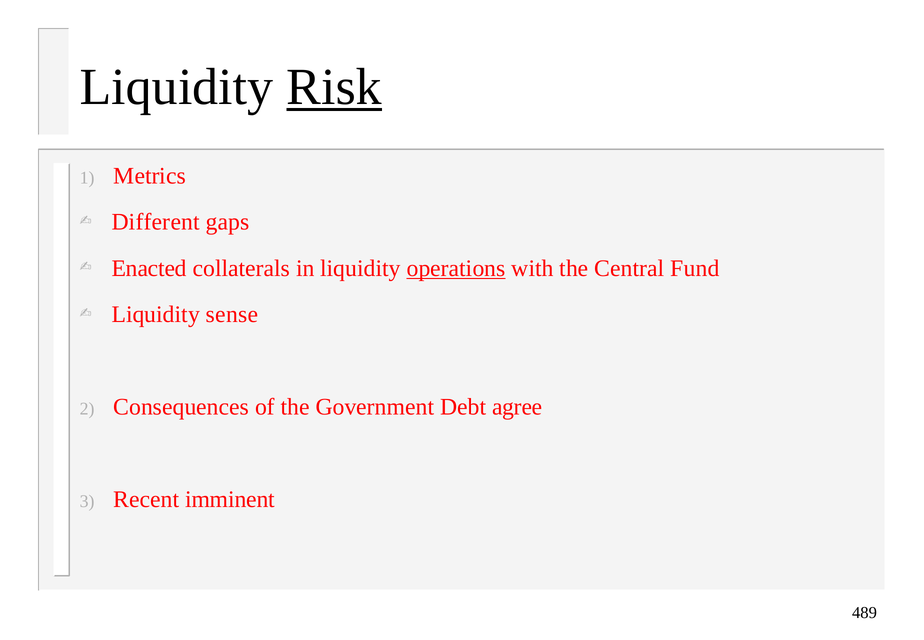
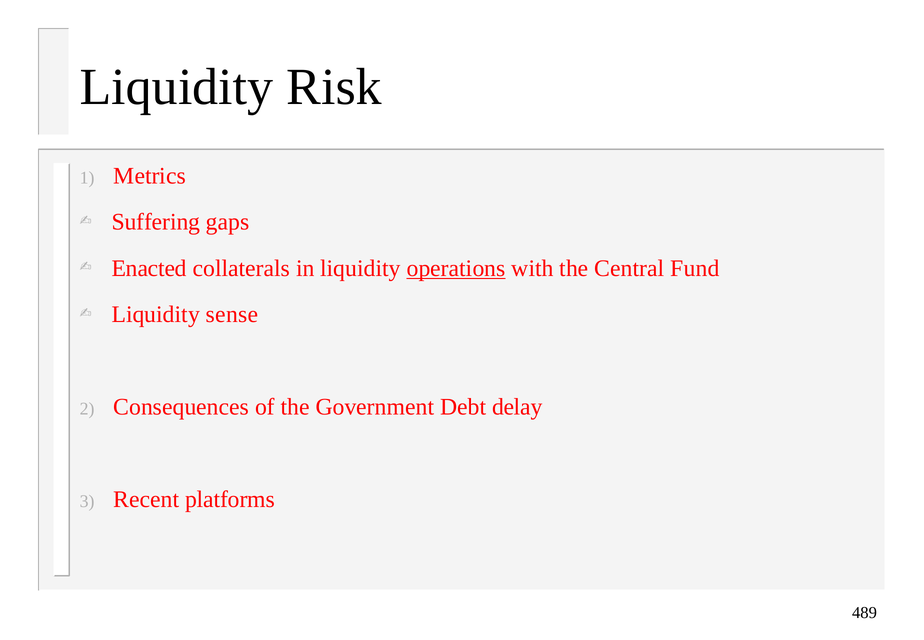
Risk underline: present -> none
Different: Different -> Suffering
agree: agree -> delay
imminent: imminent -> platforms
